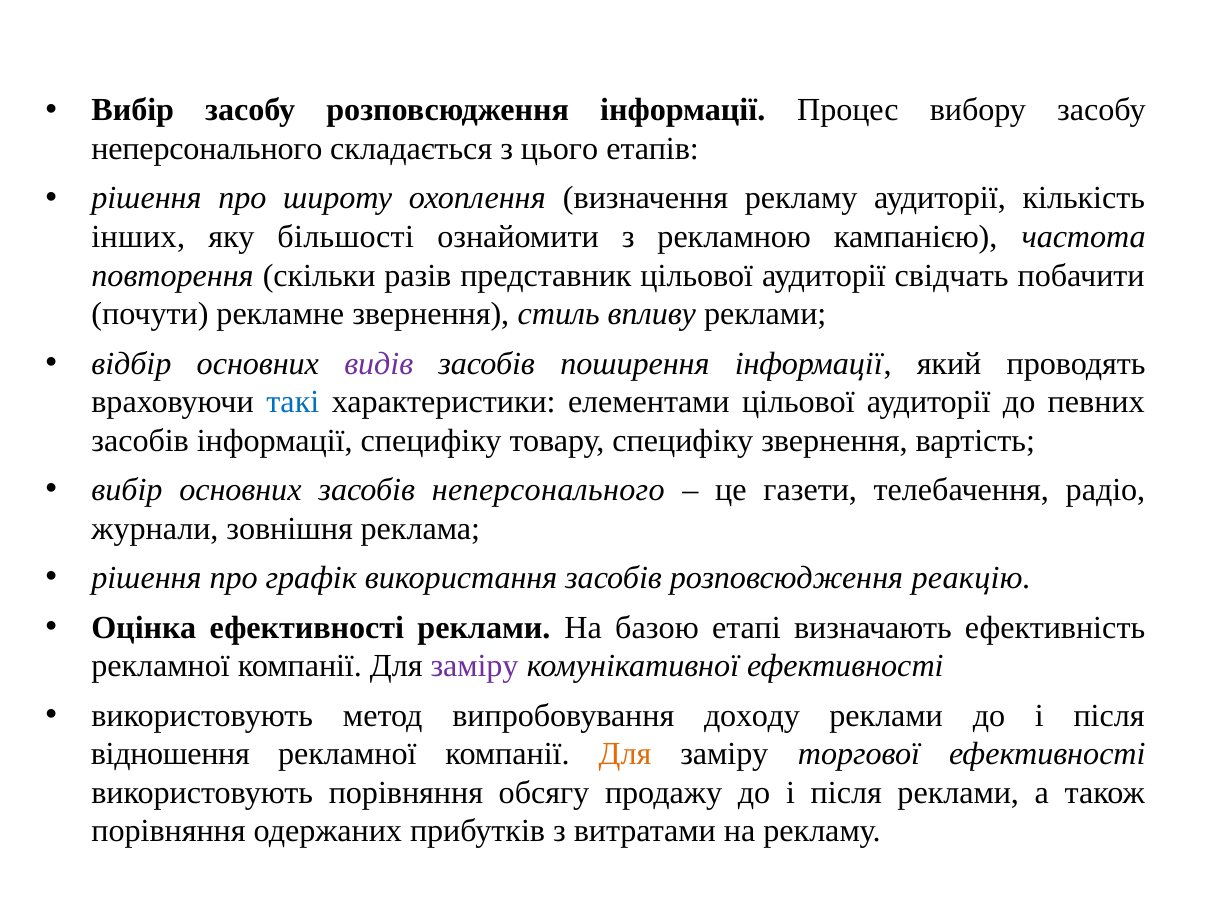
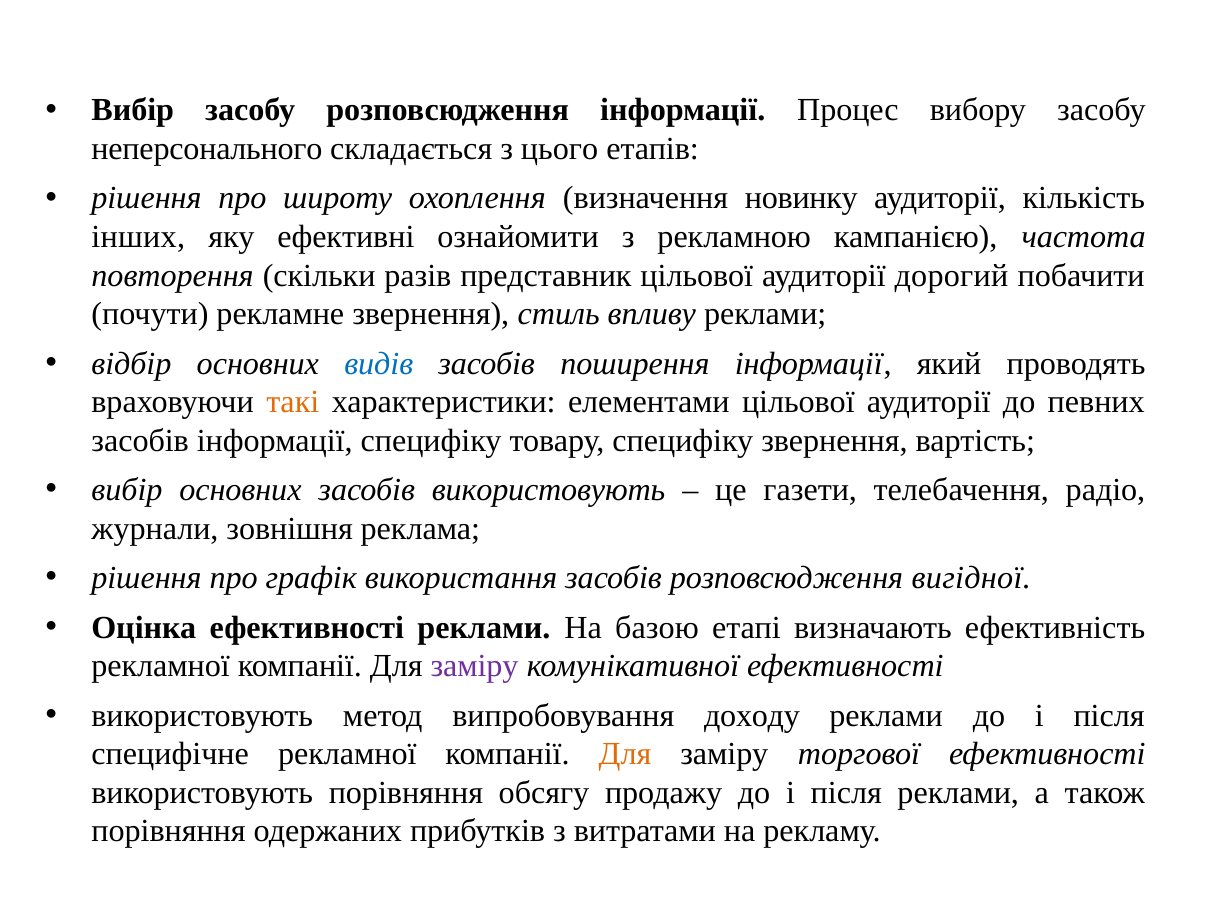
визначення рекламу: рекламу -> новинку
більшості: більшості -> ефективні
свідчать: свідчать -> дорогий
видів colour: purple -> blue
такі colour: blue -> orange
засобів неперсонального: неперсонального -> використовують
реакцію: реакцію -> вигідної
відношення: відношення -> специфічне
